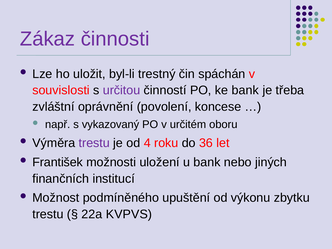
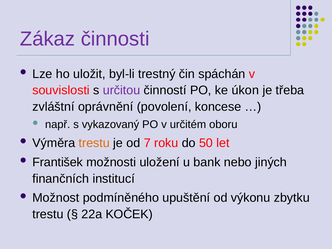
ke bank: bank -> úkon
trestu at (94, 143) colour: purple -> orange
4: 4 -> 7
36: 36 -> 50
KVPVS: KVPVS -> KOČEK
